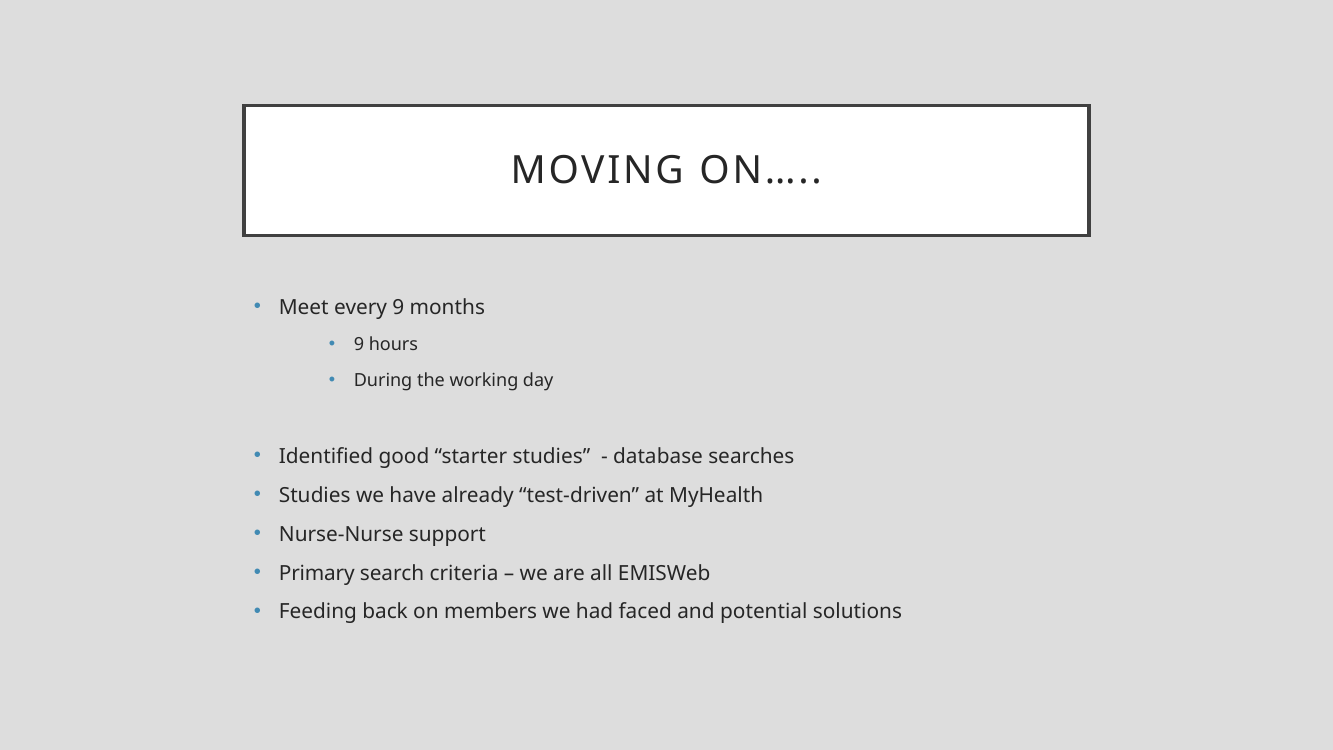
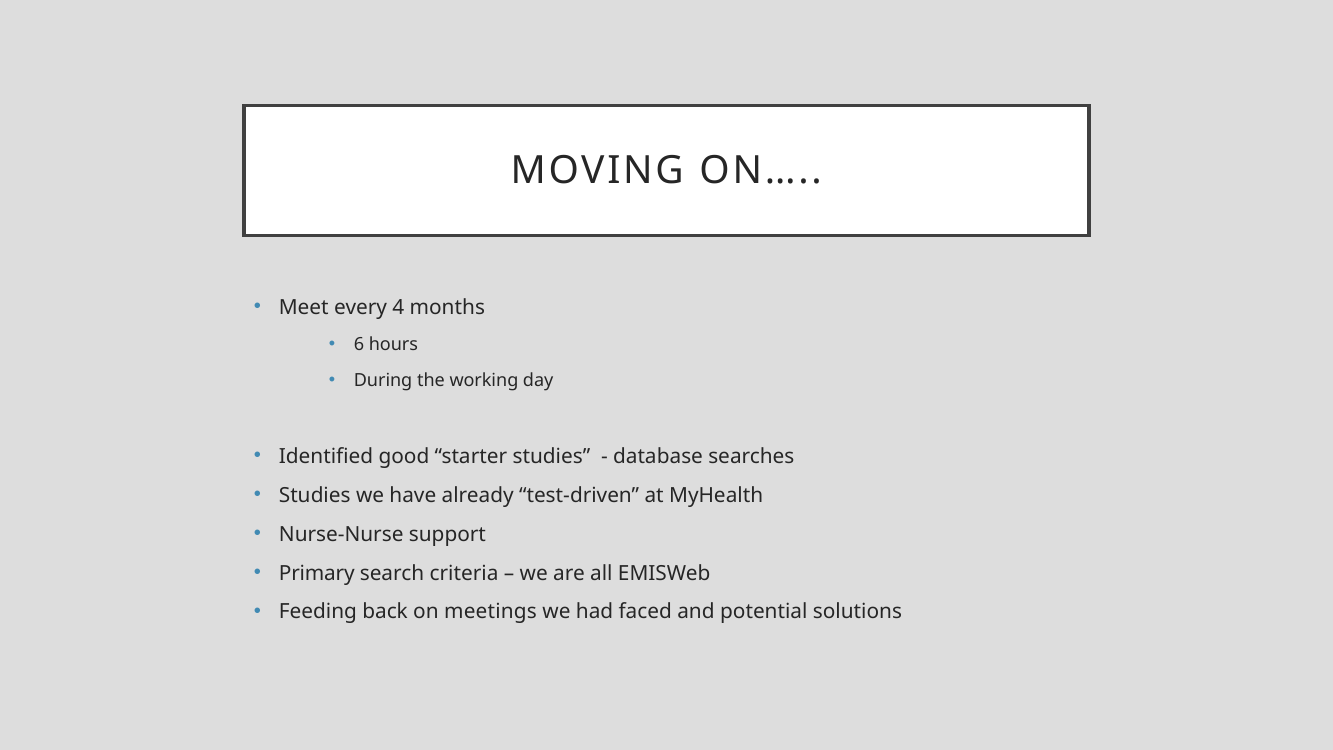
every 9: 9 -> 4
9 at (359, 344): 9 -> 6
members: members -> meetings
